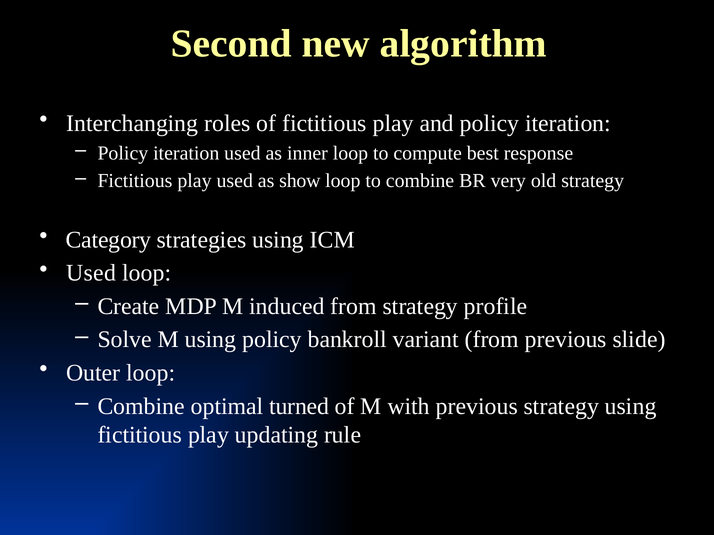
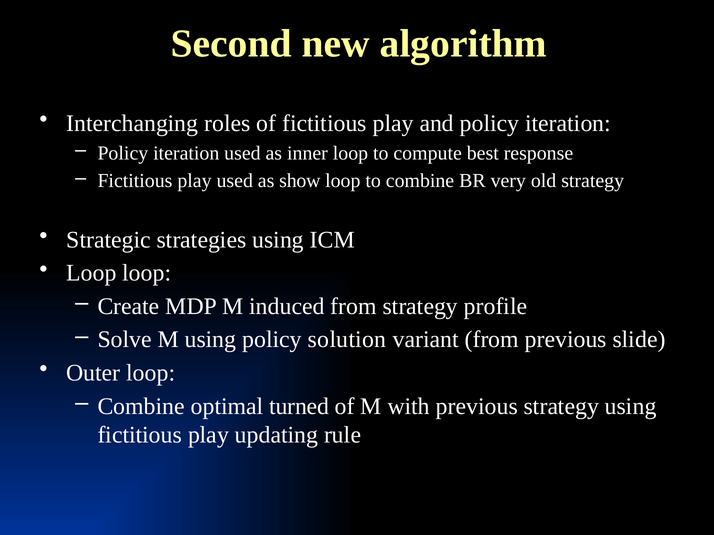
Category: Category -> Strategic
Used at (91, 273): Used -> Loop
bankroll: bankroll -> solution
